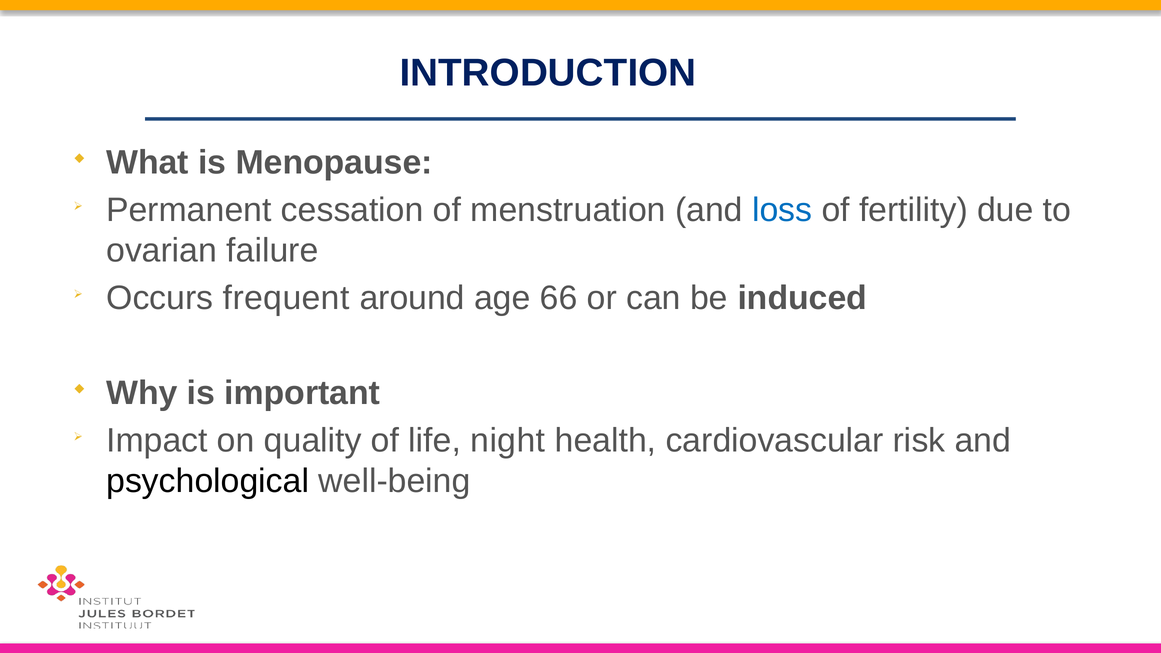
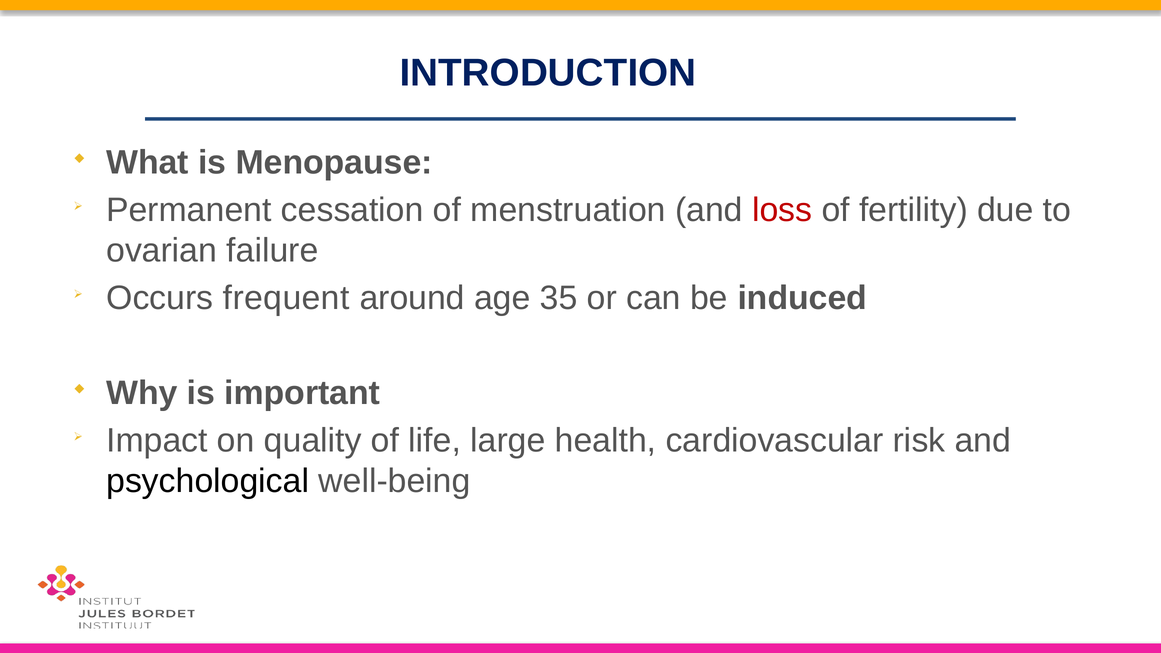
loss colour: blue -> red
66: 66 -> 35
night: night -> large
